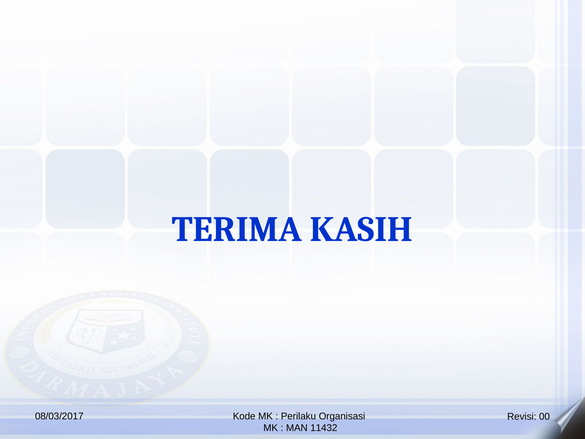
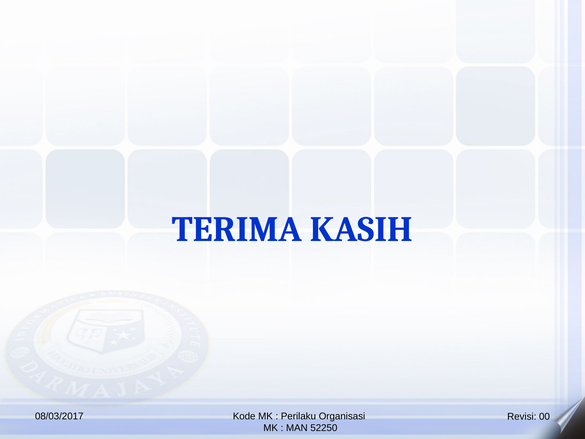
11432: 11432 -> 52250
